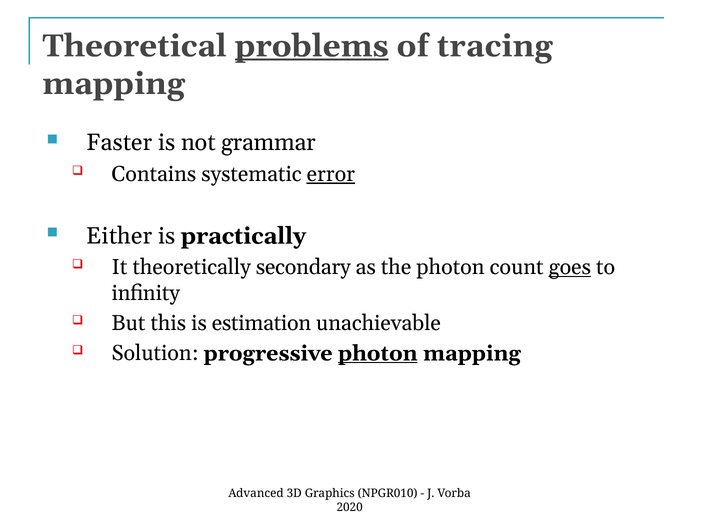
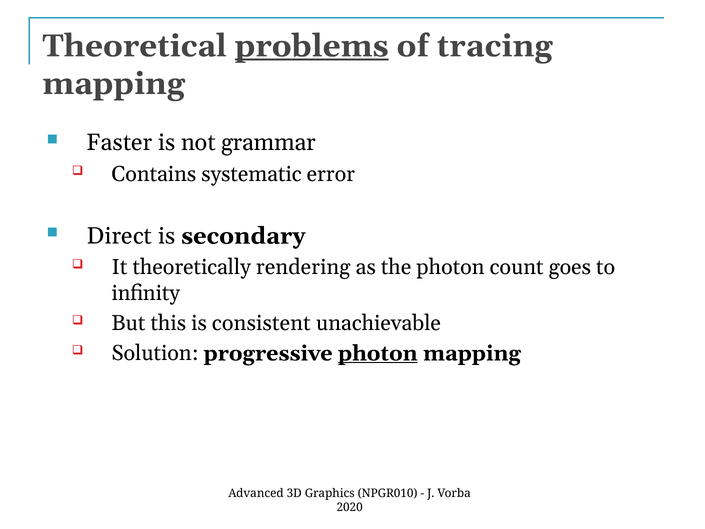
error underline: present -> none
Either: Either -> Direct
practically: practically -> secondary
secondary: secondary -> rendering
goes underline: present -> none
estimation: estimation -> consistent
